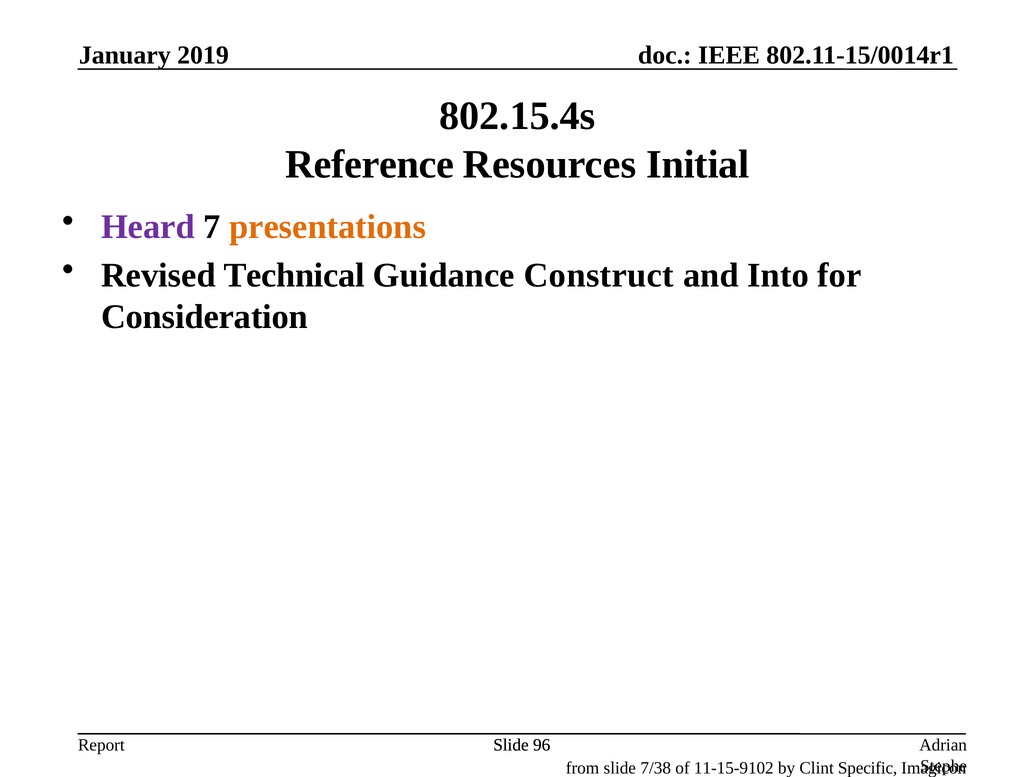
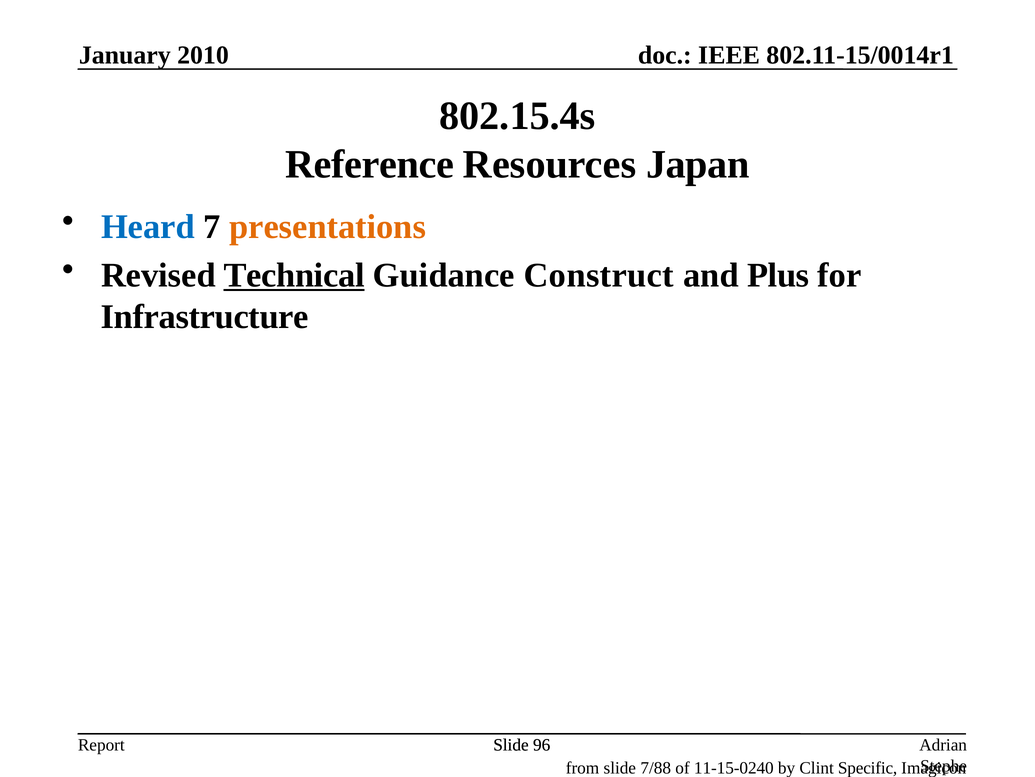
2019: 2019 -> 2010
Initial: Initial -> Japan
Heard colour: purple -> blue
Technical underline: none -> present
Into: Into -> Plus
Consideration: Consideration -> Infrastructure
7/38: 7/38 -> 7/88
11-15-9102: 11-15-9102 -> 11-15-0240
